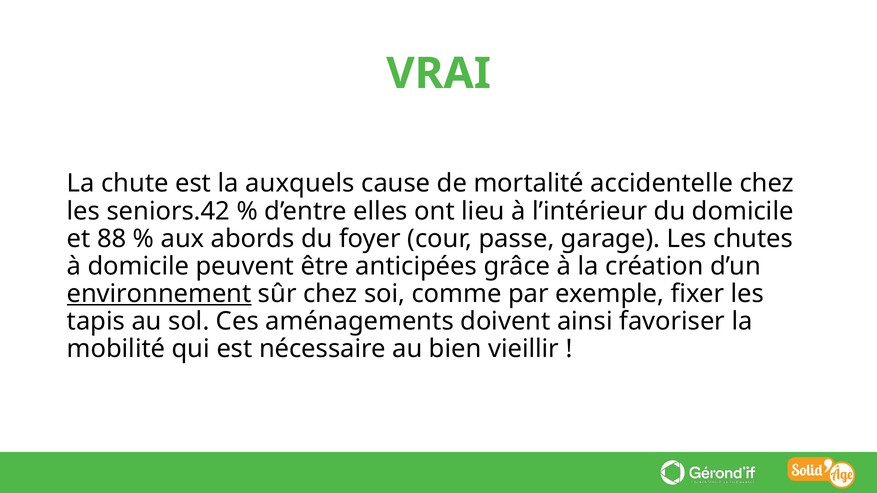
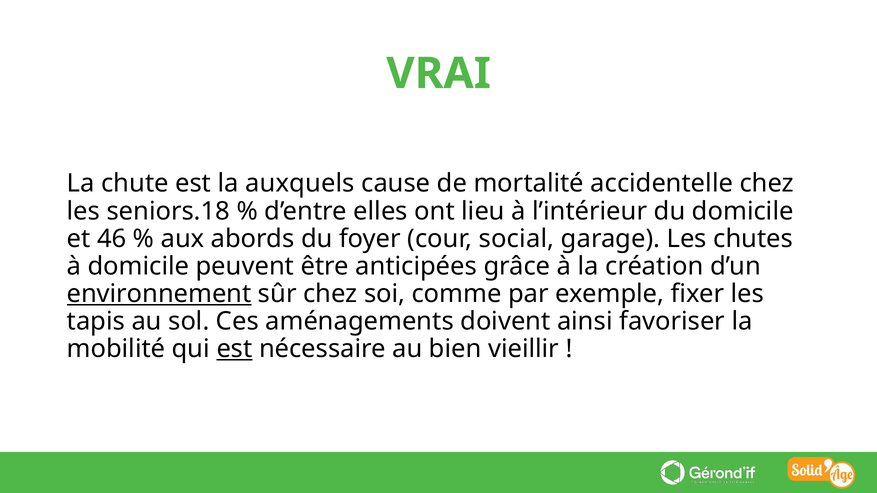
seniors.42: seniors.42 -> seniors.18
88: 88 -> 46
passe: passe -> social
est at (234, 349) underline: none -> present
